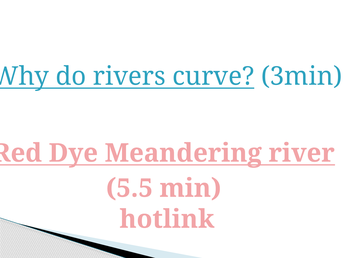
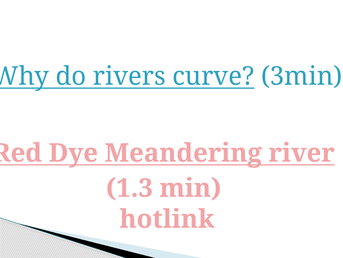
5.5: 5.5 -> 1.3
